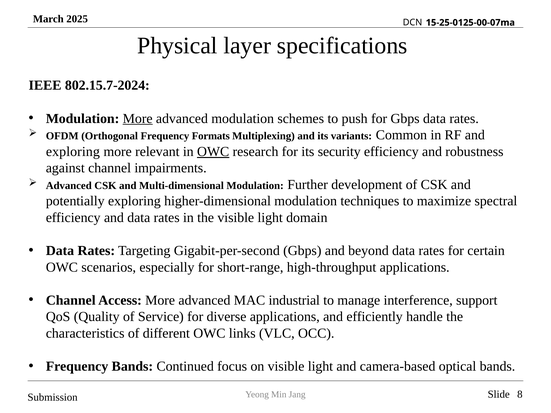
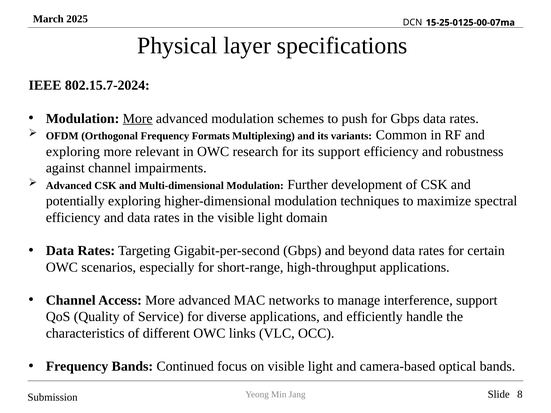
OWC at (213, 152) underline: present -> none
its security: security -> support
industrial: industrial -> networks
